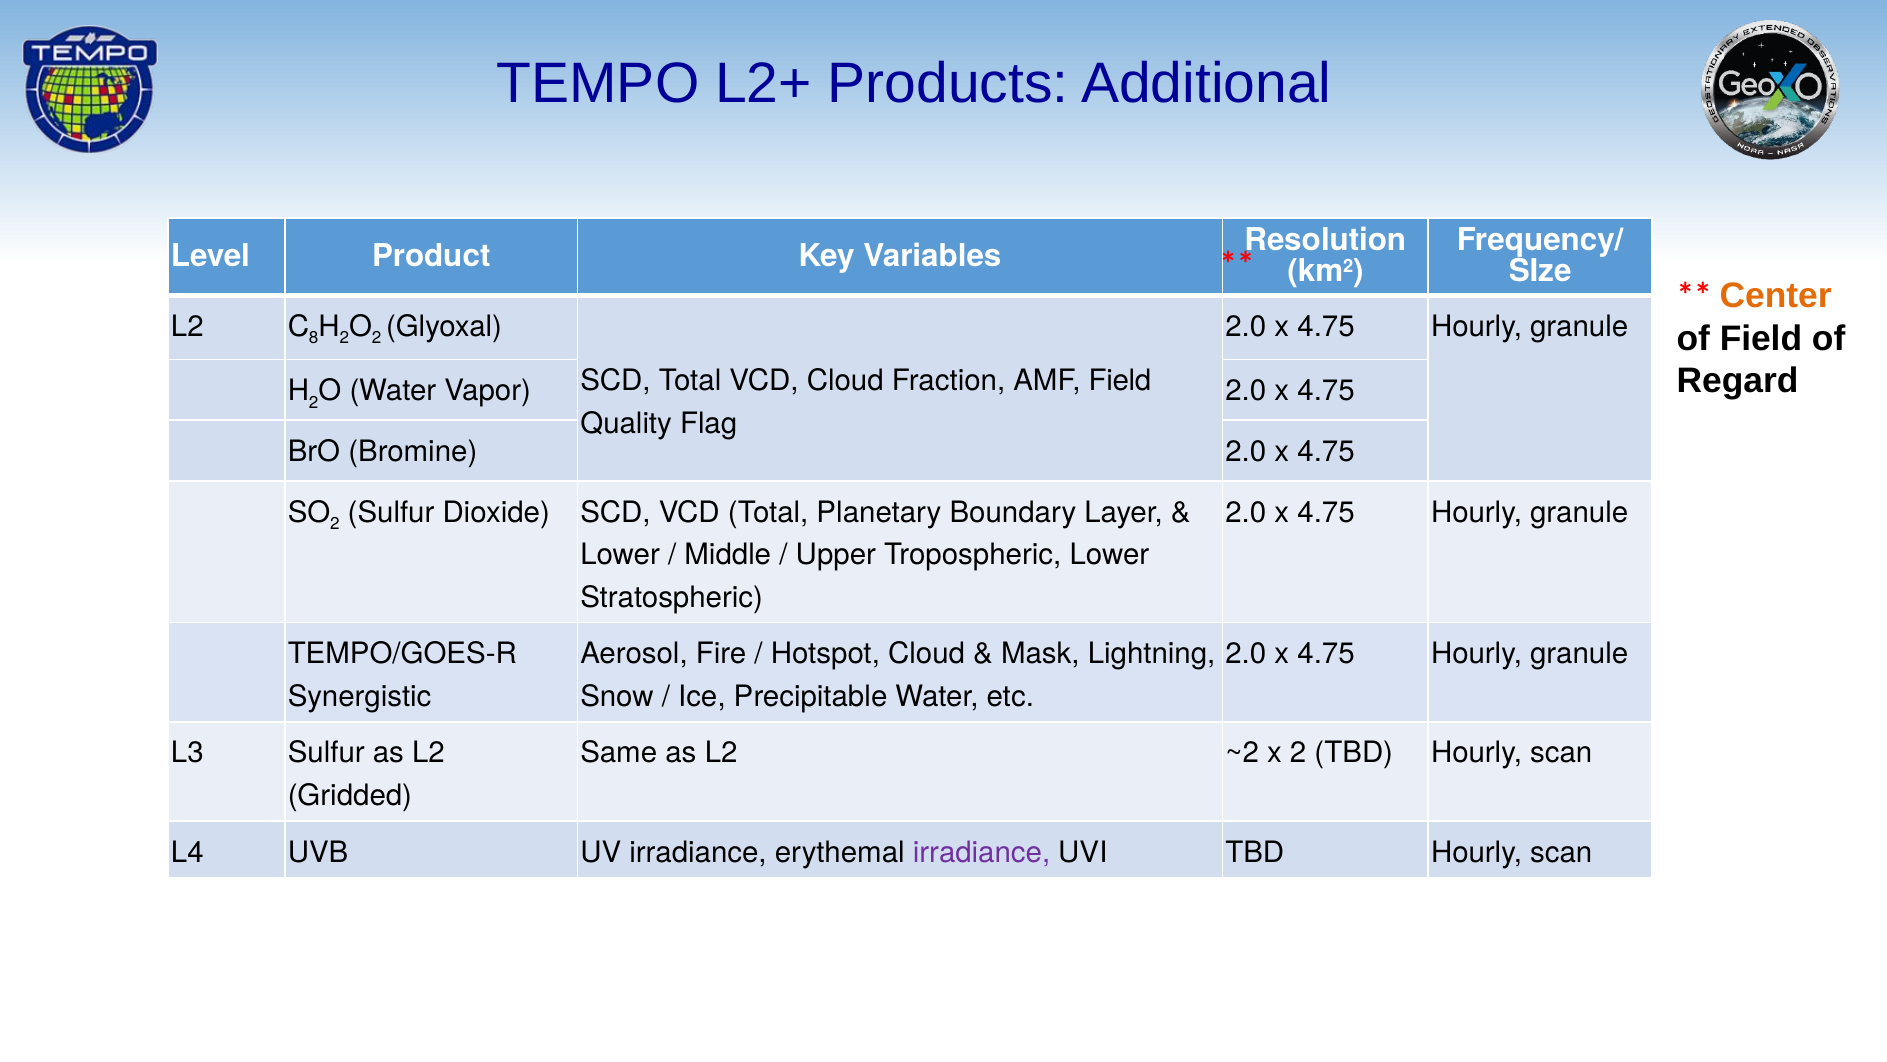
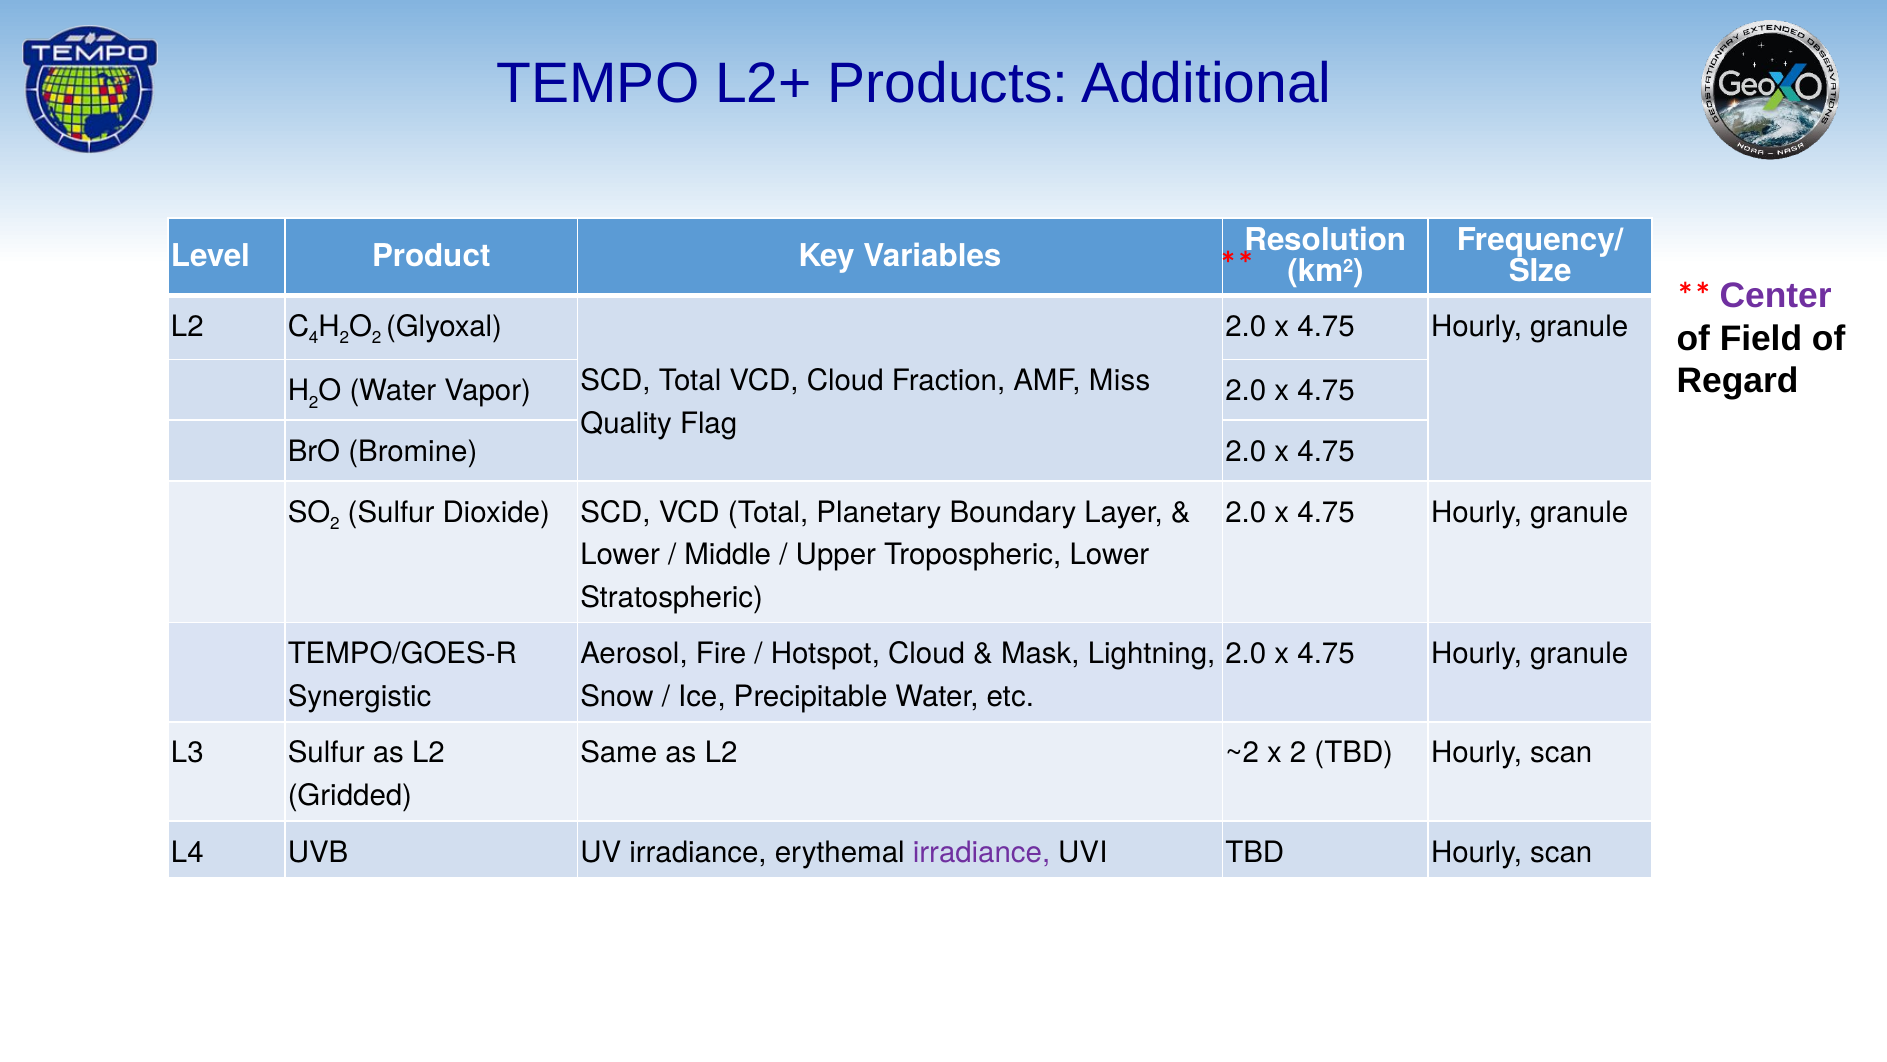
Center colour: orange -> purple
8: 8 -> 4
AMF Field: Field -> Miss
